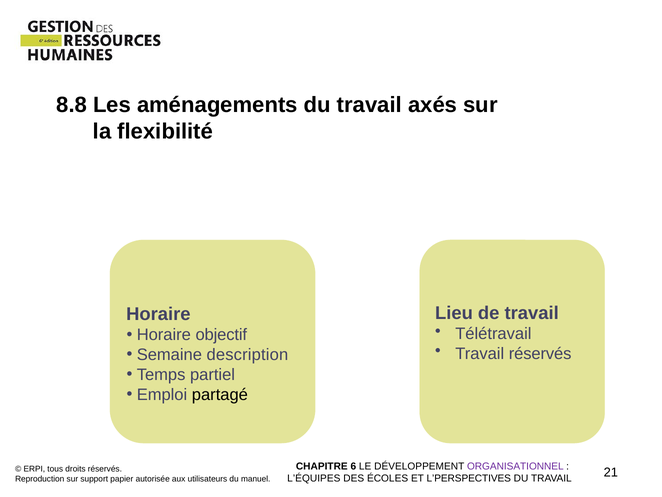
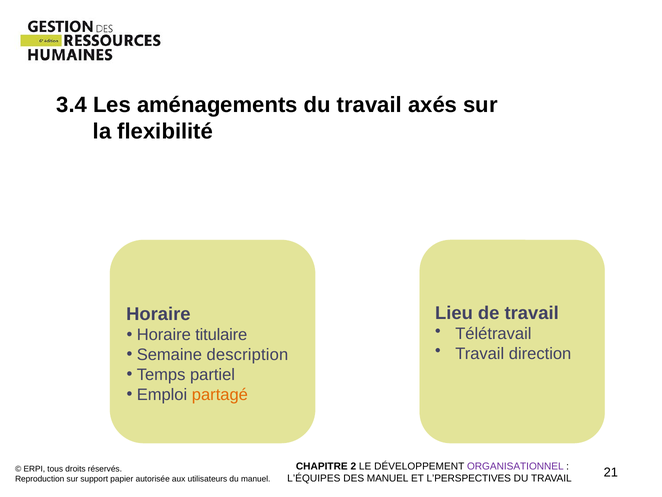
8.8: 8.8 -> 3.4
objectif: objectif -> titulaire
Travail réservés: réservés -> direction
partagé colour: black -> orange
6: 6 -> 2
DES ÉCOLES: ÉCOLES -> MANUEL
